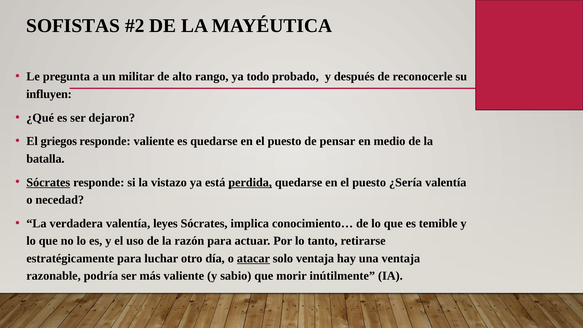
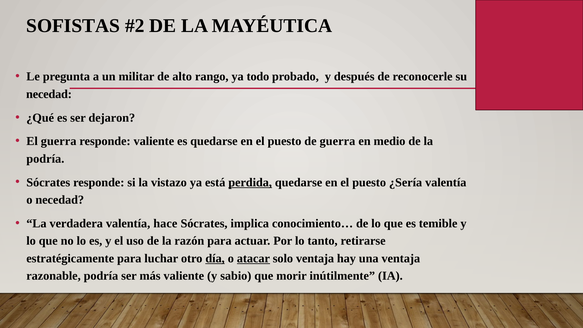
influyen at (49, 94): influyen -> necedad
El griegos: griegos -> guerra
de pensar: pensar -> guerra
batalla at (45, 159): batalla -> podría
Sócrates at (48, 182) underline: present -> none
leyes: leyes -> hace
día underline: none -> present
